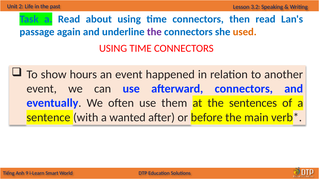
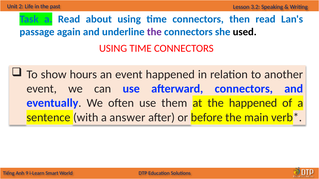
used colour: orange -> black
the sentences: sentences -> happened
wanted: wanted -> answer
